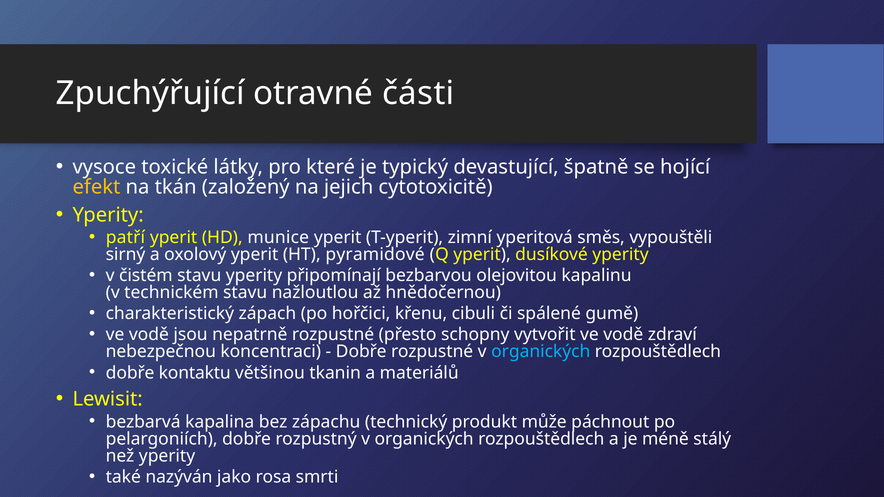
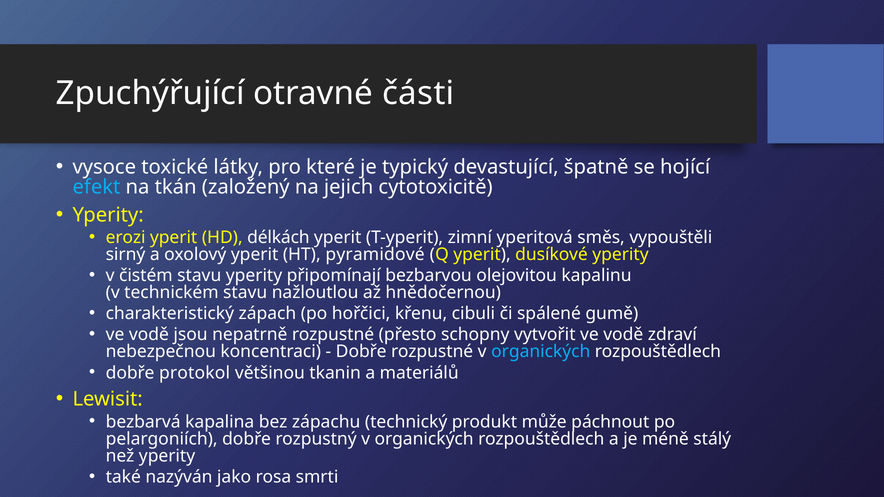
efekt colour: yellow -> light blue
patří: patří -> erozi
munice: munice -> délkách
kontaktu: kontaktu -> protokol
